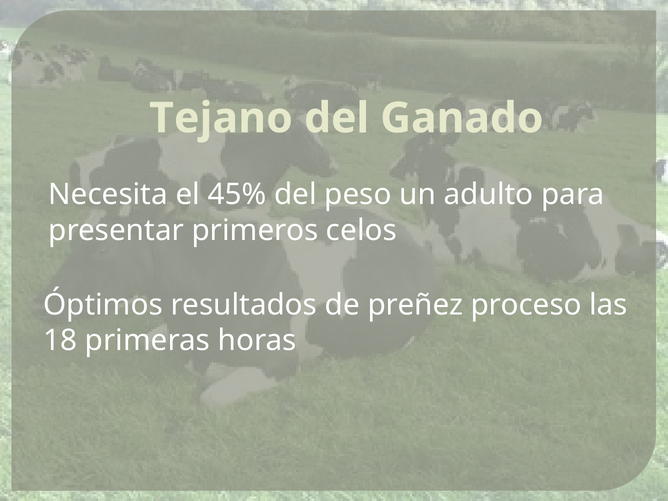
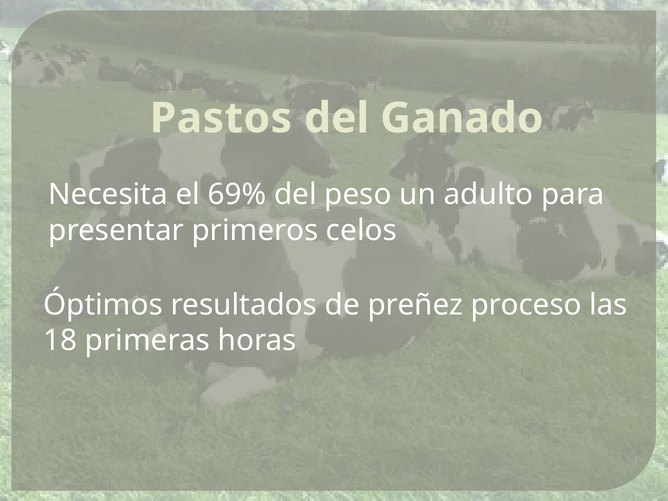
Tejano: Tejano -> Pastos
45%: 45% -> 69%
